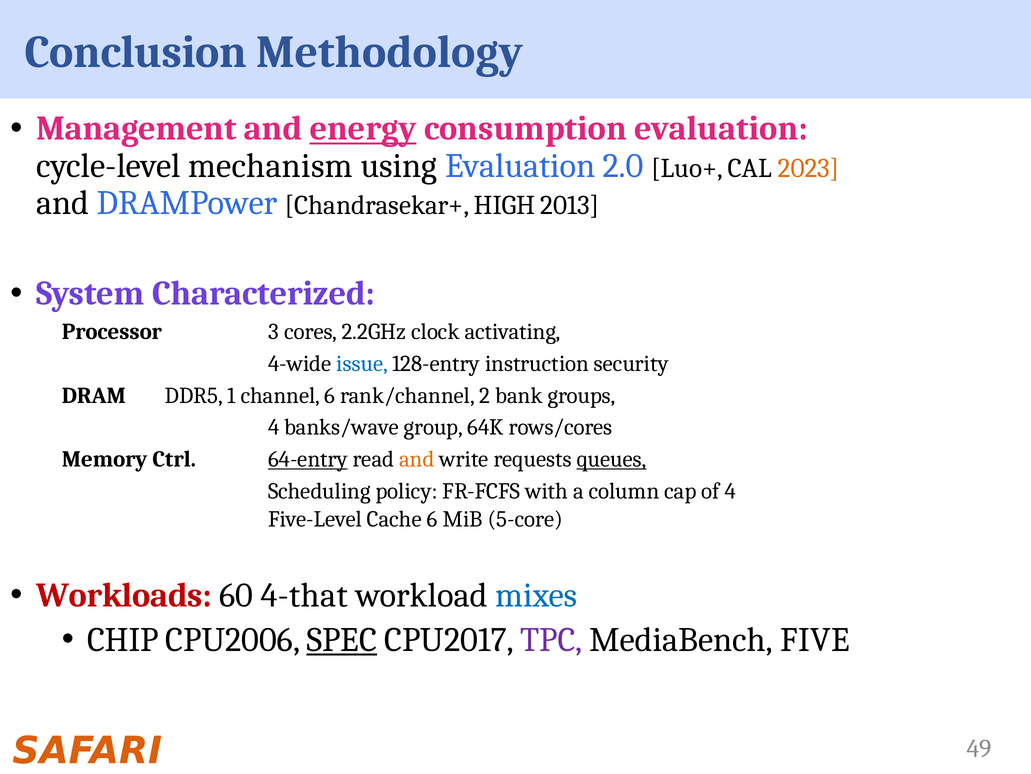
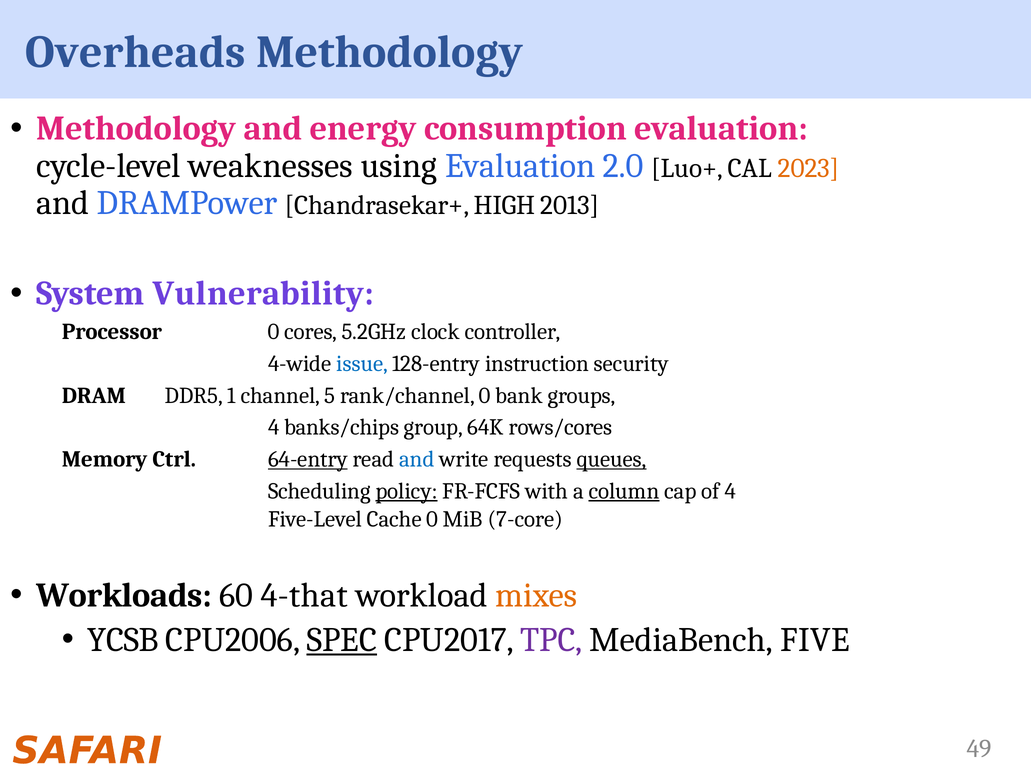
Conclusion: Conclusion -> Overheads
Management at (136, 128): Management -> Methodology
energy underline: present -> none
mechanism: mechanism -> weaknesses
Characterized: Characterized -> Vulnerability
Processor 3: 3 -> 0
2.2GHz: 2.2GHz -> 5.2GHz
activating: activating -> controller
channel 6: 6 -> 5
rank/channel 2: 2 -> 0
banks/wave: banks/wave -> banks/chips
and at (417, 459) colour: orange -> blue
policy underline: none -> present
column underline: none -> present
Cache 6: 6 -> 0
5-core: 5-core -> 7-core
Workloads colour: red -> black
mixes colour: blue -> orange
CHIP: CHIP -> YCSB
